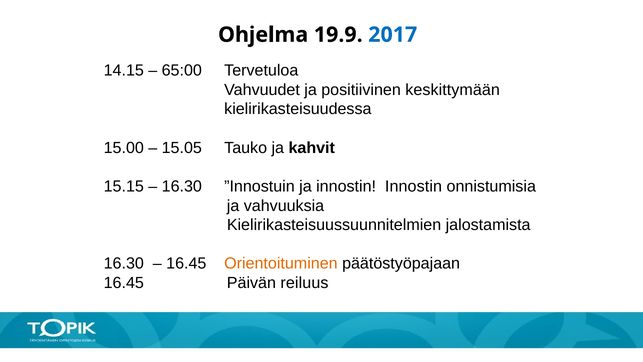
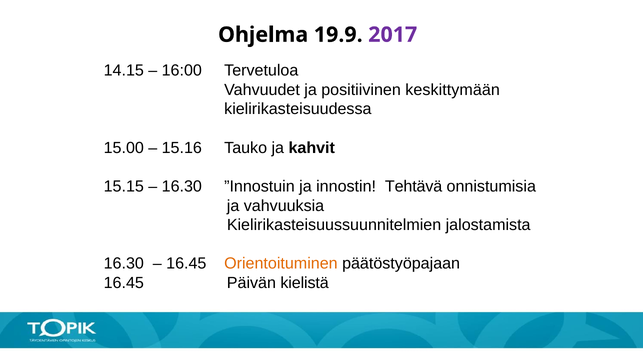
2017 colour: blue -> purple
65:00: 65:00 -> 16:00
15.05: 15.05 -> 15.16
innostin Innostin: Innostin -> Tehtävä
reiluus: reiluus -> kielistä
